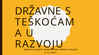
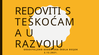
DRŽAVNE: DRŽAVNE -> REDOVITI
